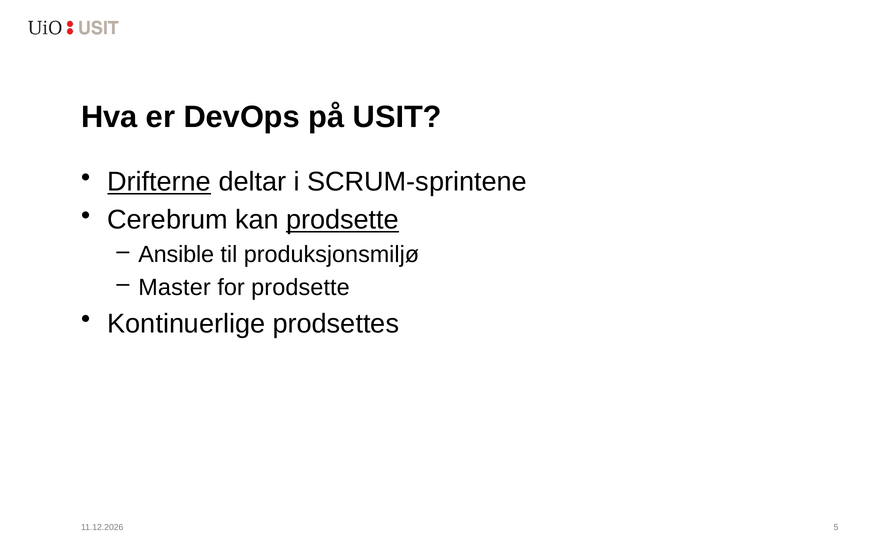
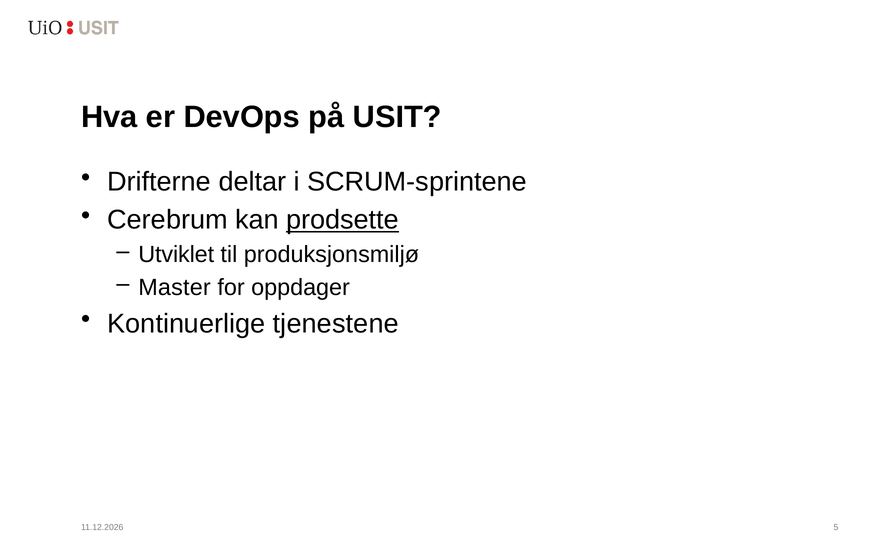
Drifterne underline: present -> none
Ansible: Ansible -> Utviklet
for prodsette: prodsette -> oppdager
prodsettes: prodsettes -> tjenestene
